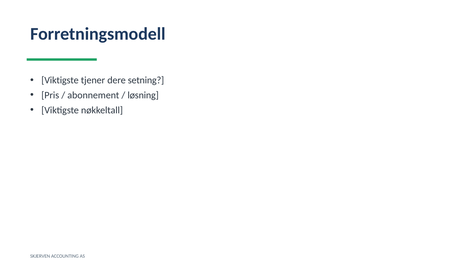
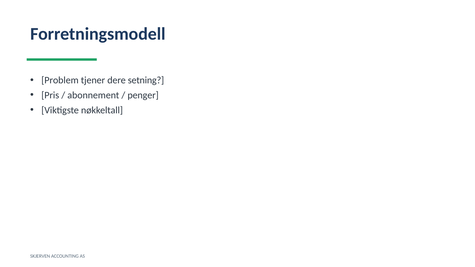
Viktigste at (60, 80): Viktigste -> Problem
løsning: løsning -> penger
